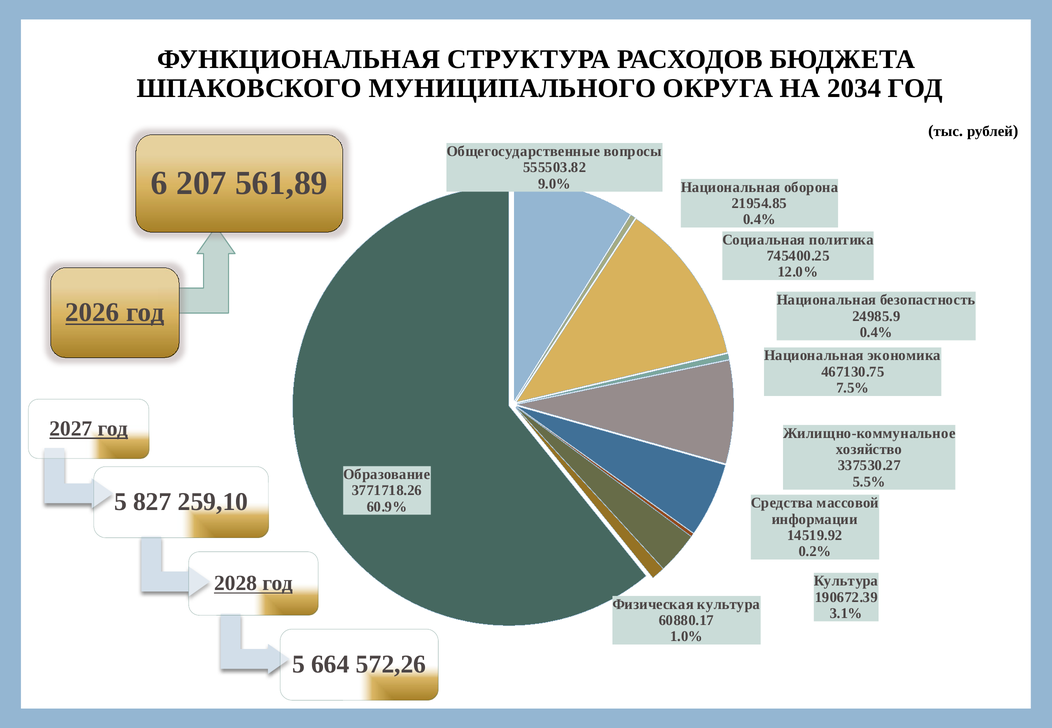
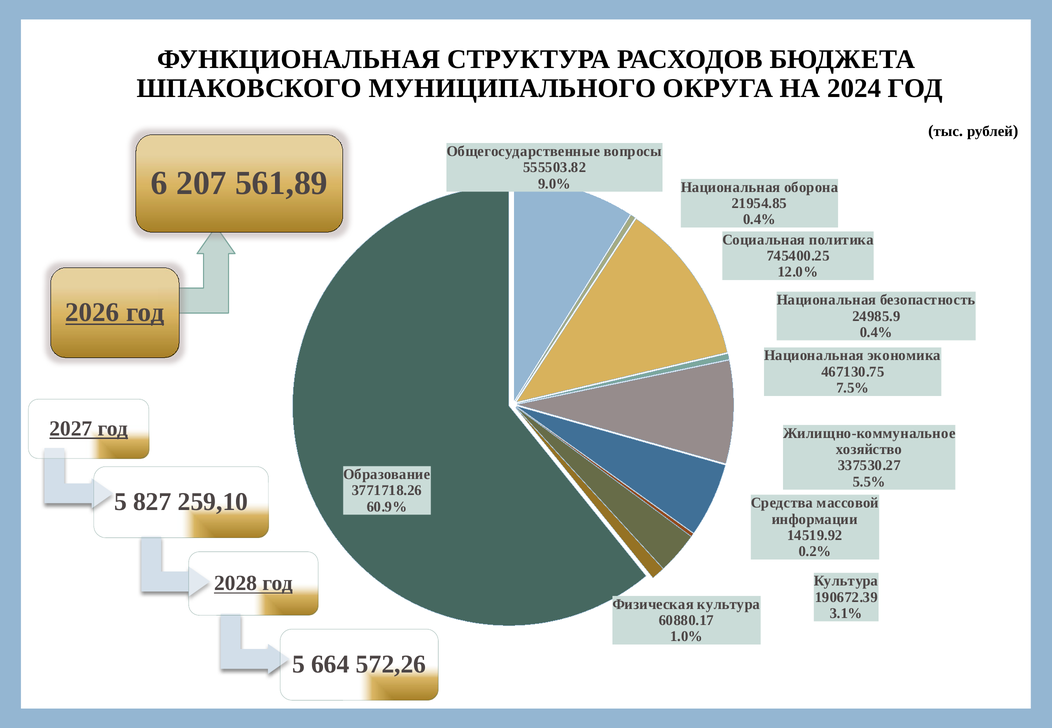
2034: 2034 -> 2024
